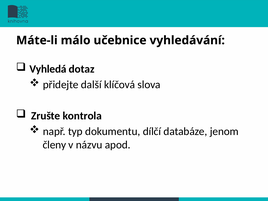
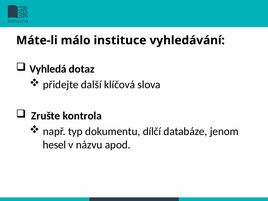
učebnice: učebnice -> instituce
členy: členy -> hesel
